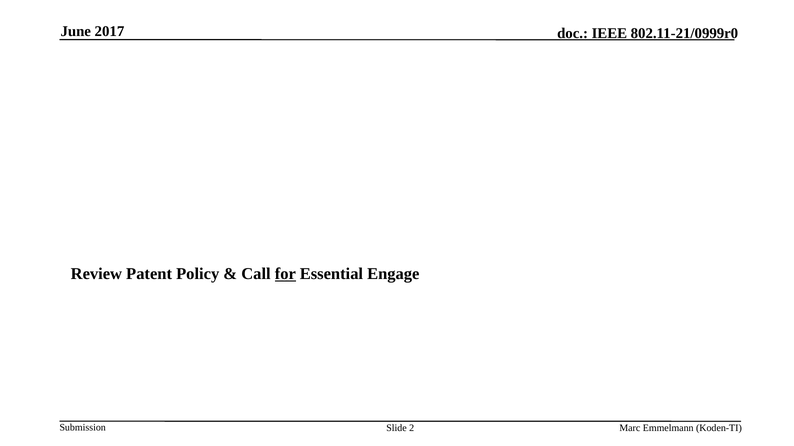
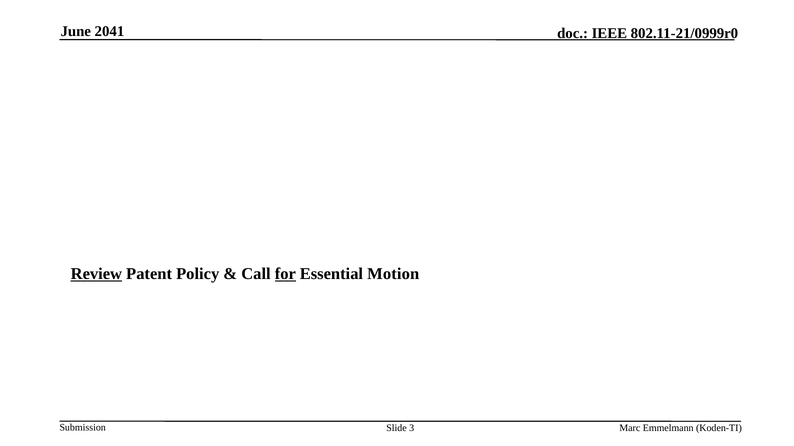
2017: 2017 -> 2041
Review underline: none -> present
Engage: Engage -> Motion
2: 2 -> 3
